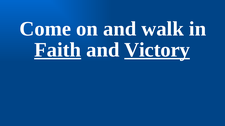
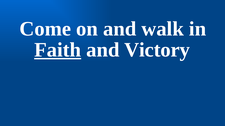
Victory underline: present -> none
